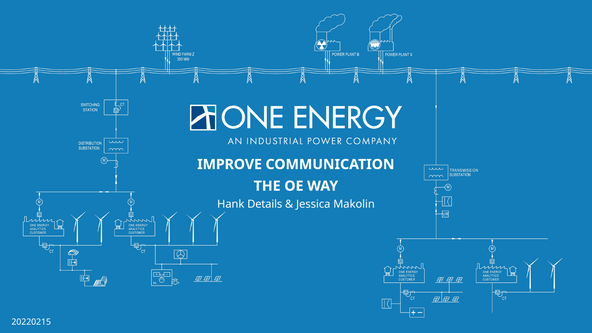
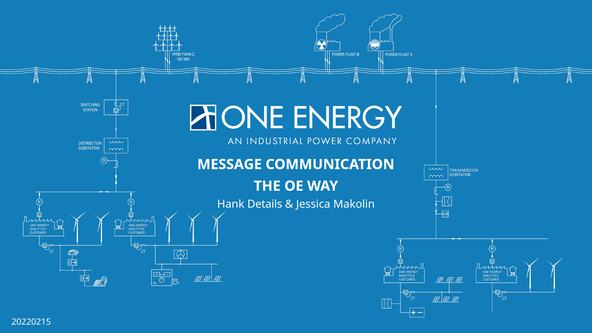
IMPROVE: IMPROVE -> MESSAGE
